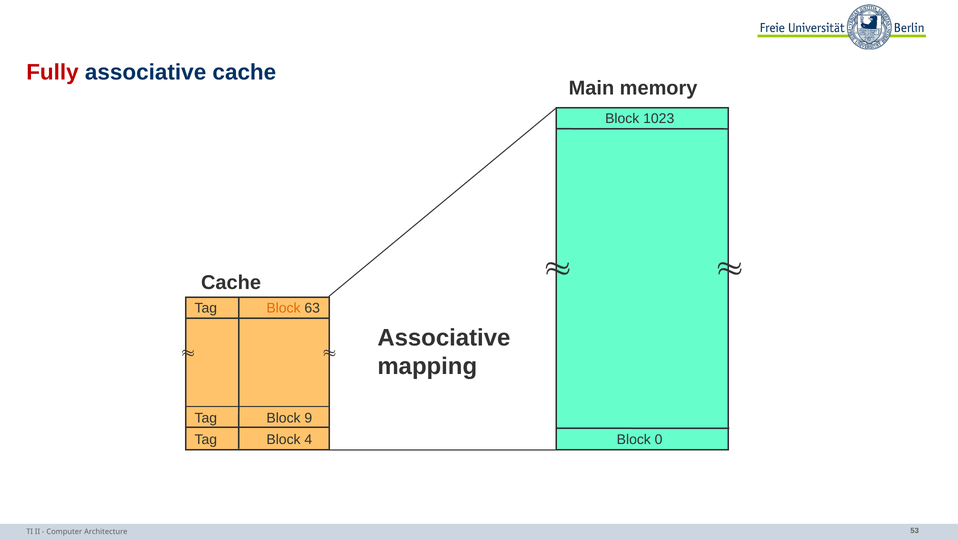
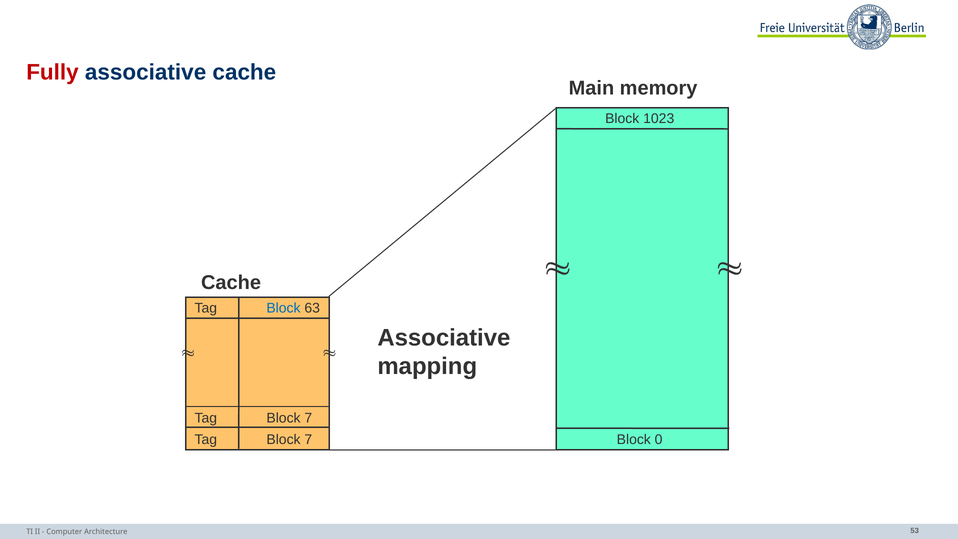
Block at (284, 308) colour: orange -> blue
9 at (308, 418): 9 -> 7
4 at (308, 440): 4 -> 7
